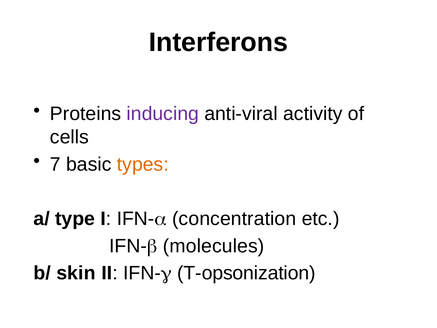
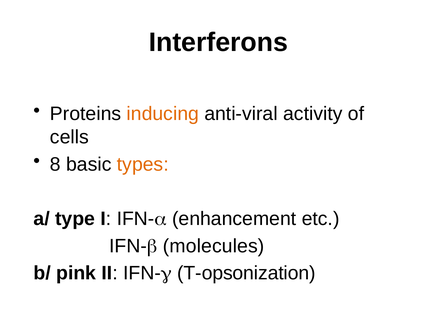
inducing colour: purple -> orange
7: 7 -> 8
concentration: concentration -> enhancement
skin: skin -> pink
